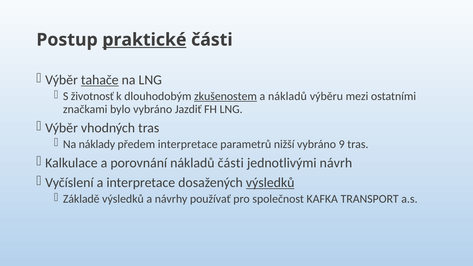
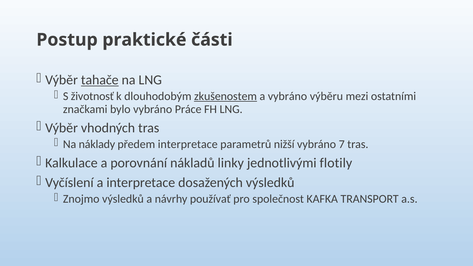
praktické underline: present -> none
a nákladů: nákladů -> vybráno
Jazdiť: Jazdiť -> Práce
9: 9 -> 7
nákladů části: části -> linky
návrh: návrh -> flotily
výsledků at (270, 183) underline: present -> none
Základě: Základě -> Znojmo
